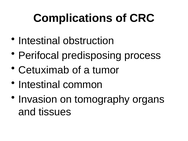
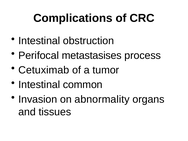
predisposing: predisposing -> metastasises
tomography: tomography -> abnormality
